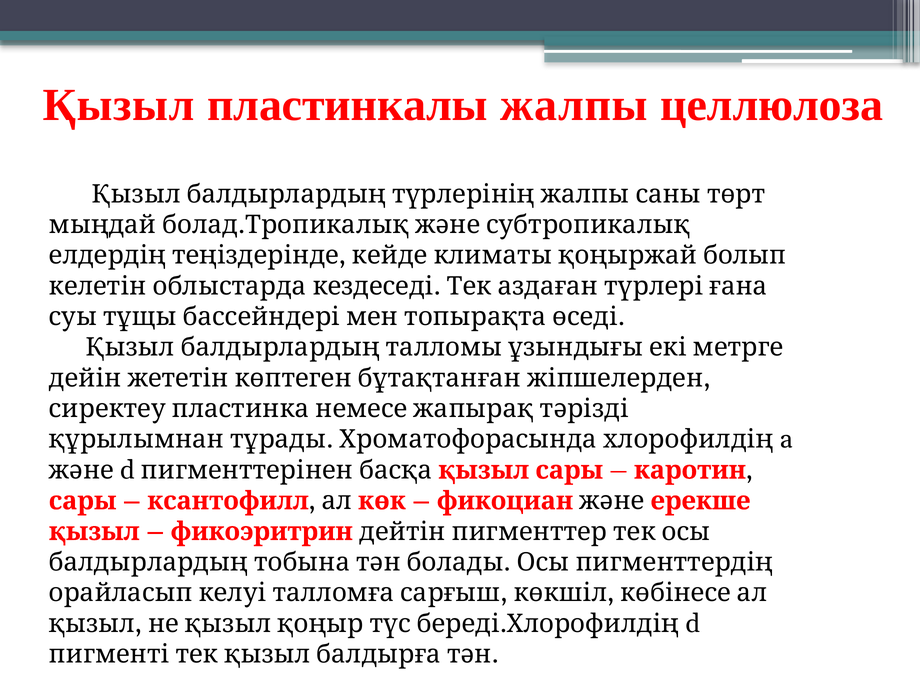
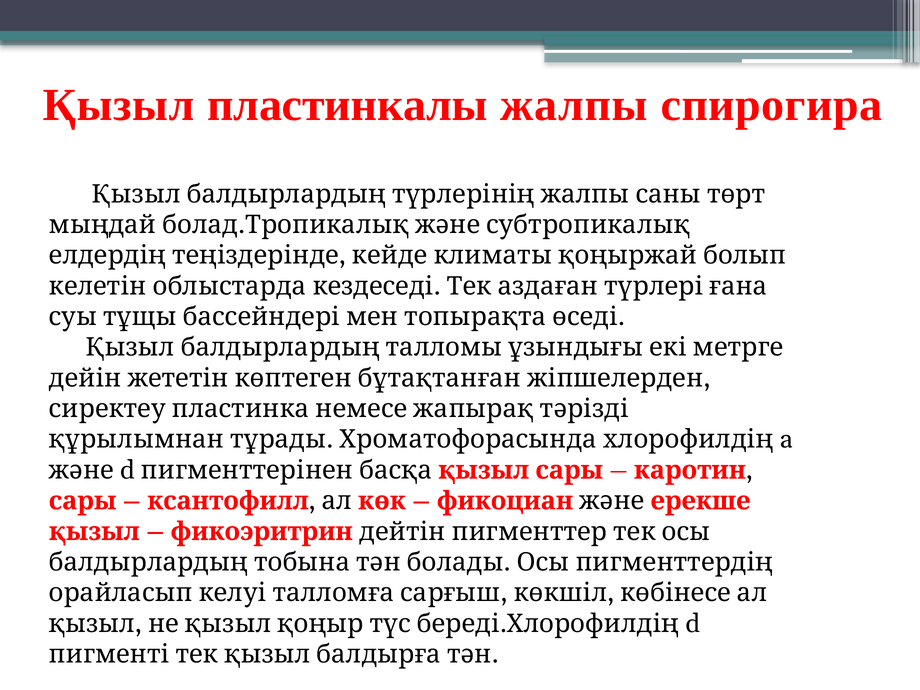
целлюлоза: целлюлоза -> спирогира
